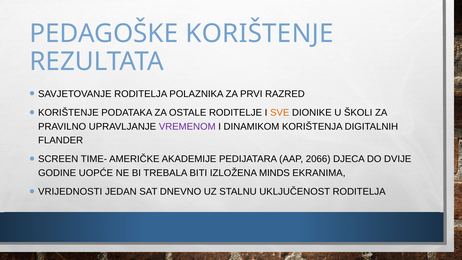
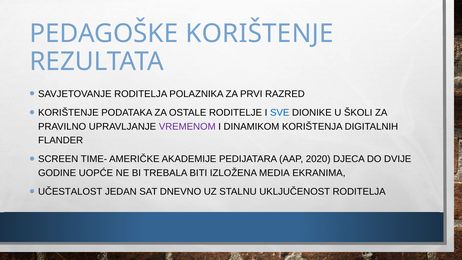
SVE colour: orange -> blue
2066: 2066 -> 2020
MINDS: MINDS -> MEDIA
VRIJEDNOSTI: VRIJEDNOSTI -> UČESTALOST
